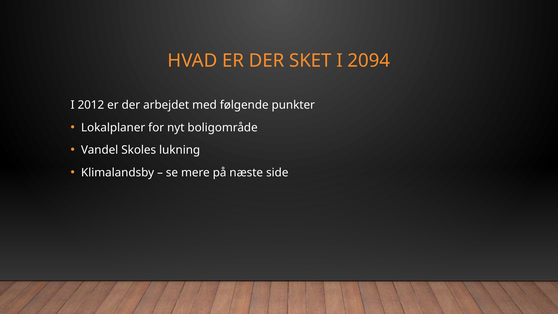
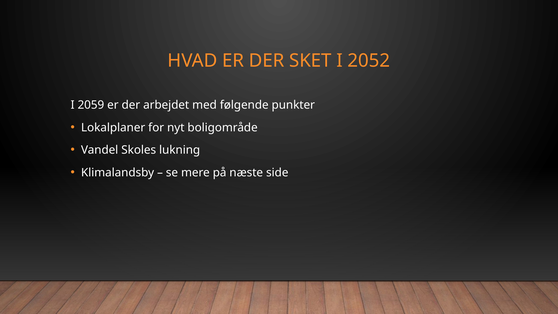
2094: 2094 -> 2052
2012: 2012 -> 2059
